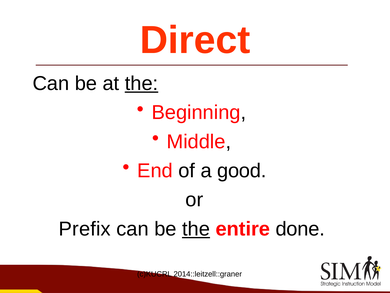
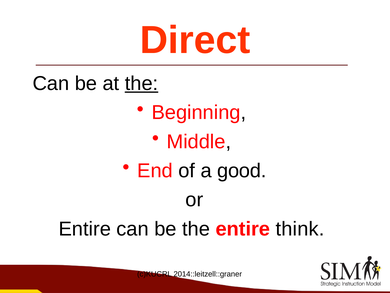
Prefix at (85, 229): Prefix -> Entire
the at (196, 229) underline: present -> none
done: done -> think
